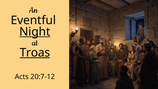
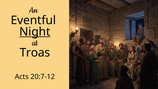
Troas underline: present -> none
